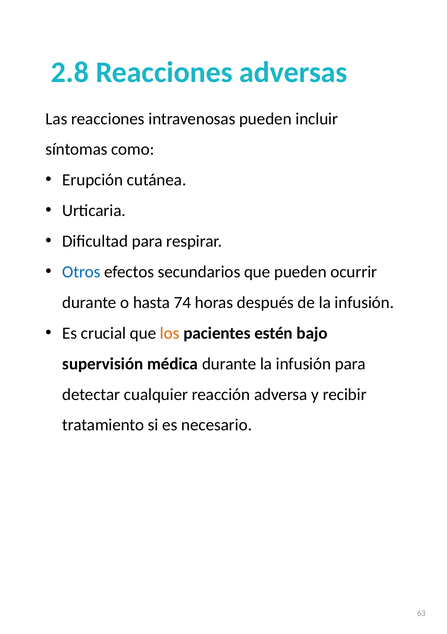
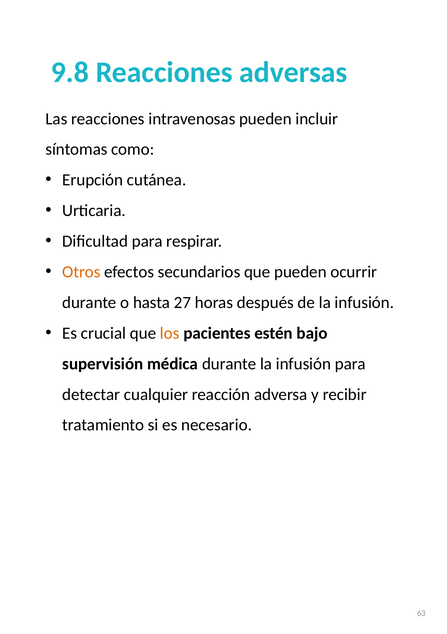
2.8: 2.8 -> 9.8
Otros colour: blue -> orange
74: 74 -> 27
